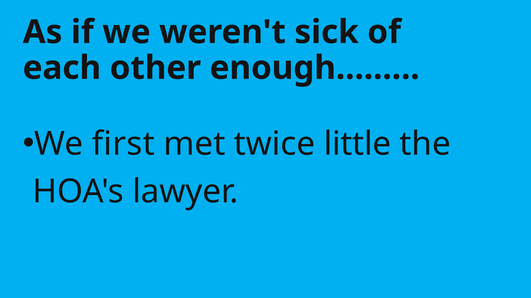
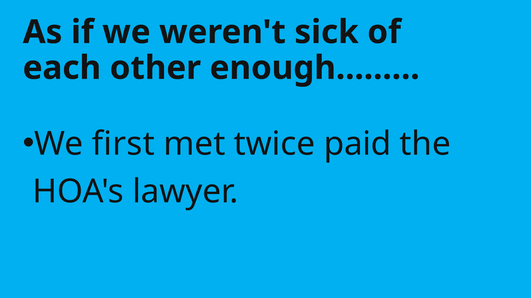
little: little -> paid
